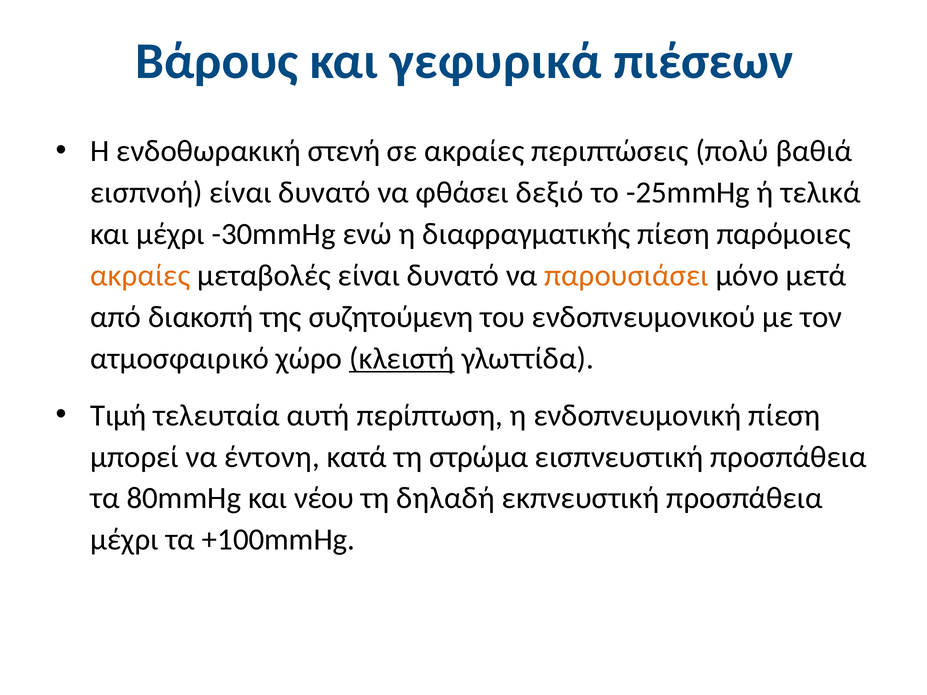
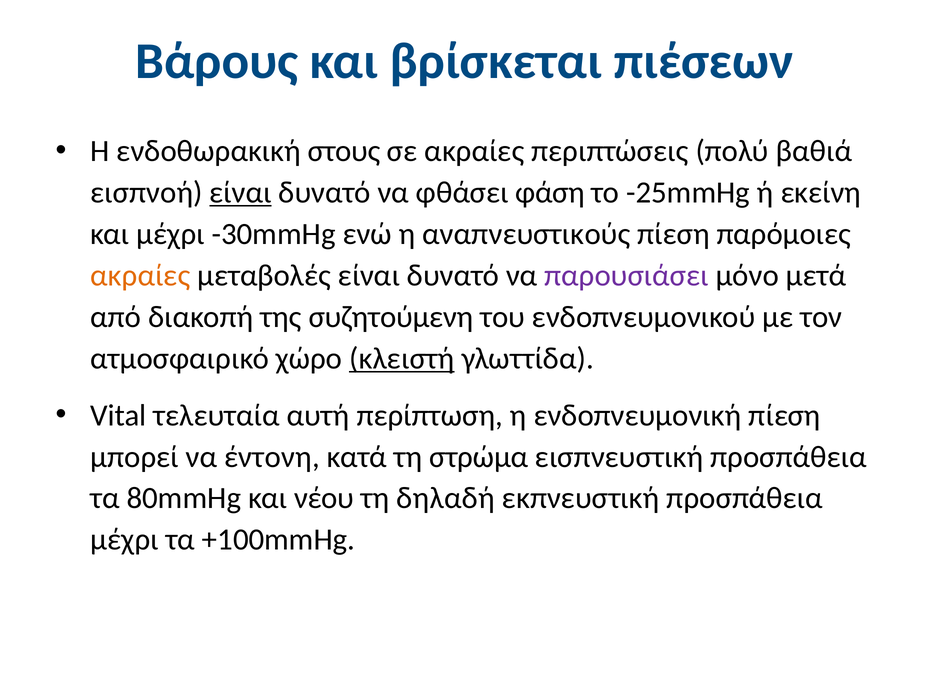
γεφυρικά: γεφυρικά -> βρίσκεται
στενή: στενή -> στους
είναι at (240, 193) underline: none -> present
δεξιό: δεξιό -> φάση
τελικά: τελικά -> εκείνη
διαφραγματικής: διαφραγματικής -> αναπνευστικούς
παρουσιάσει colour: orange -> purple
Τιμή: Τιμή -> Vital
